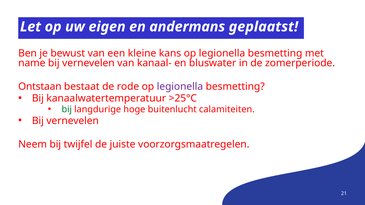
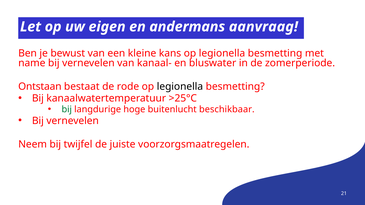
geplaatst: geplaatst -> aanvraag
legionella at (180, 87) colour: purple -> black
calamiteiten: calamiteiten -> beschikbaar
